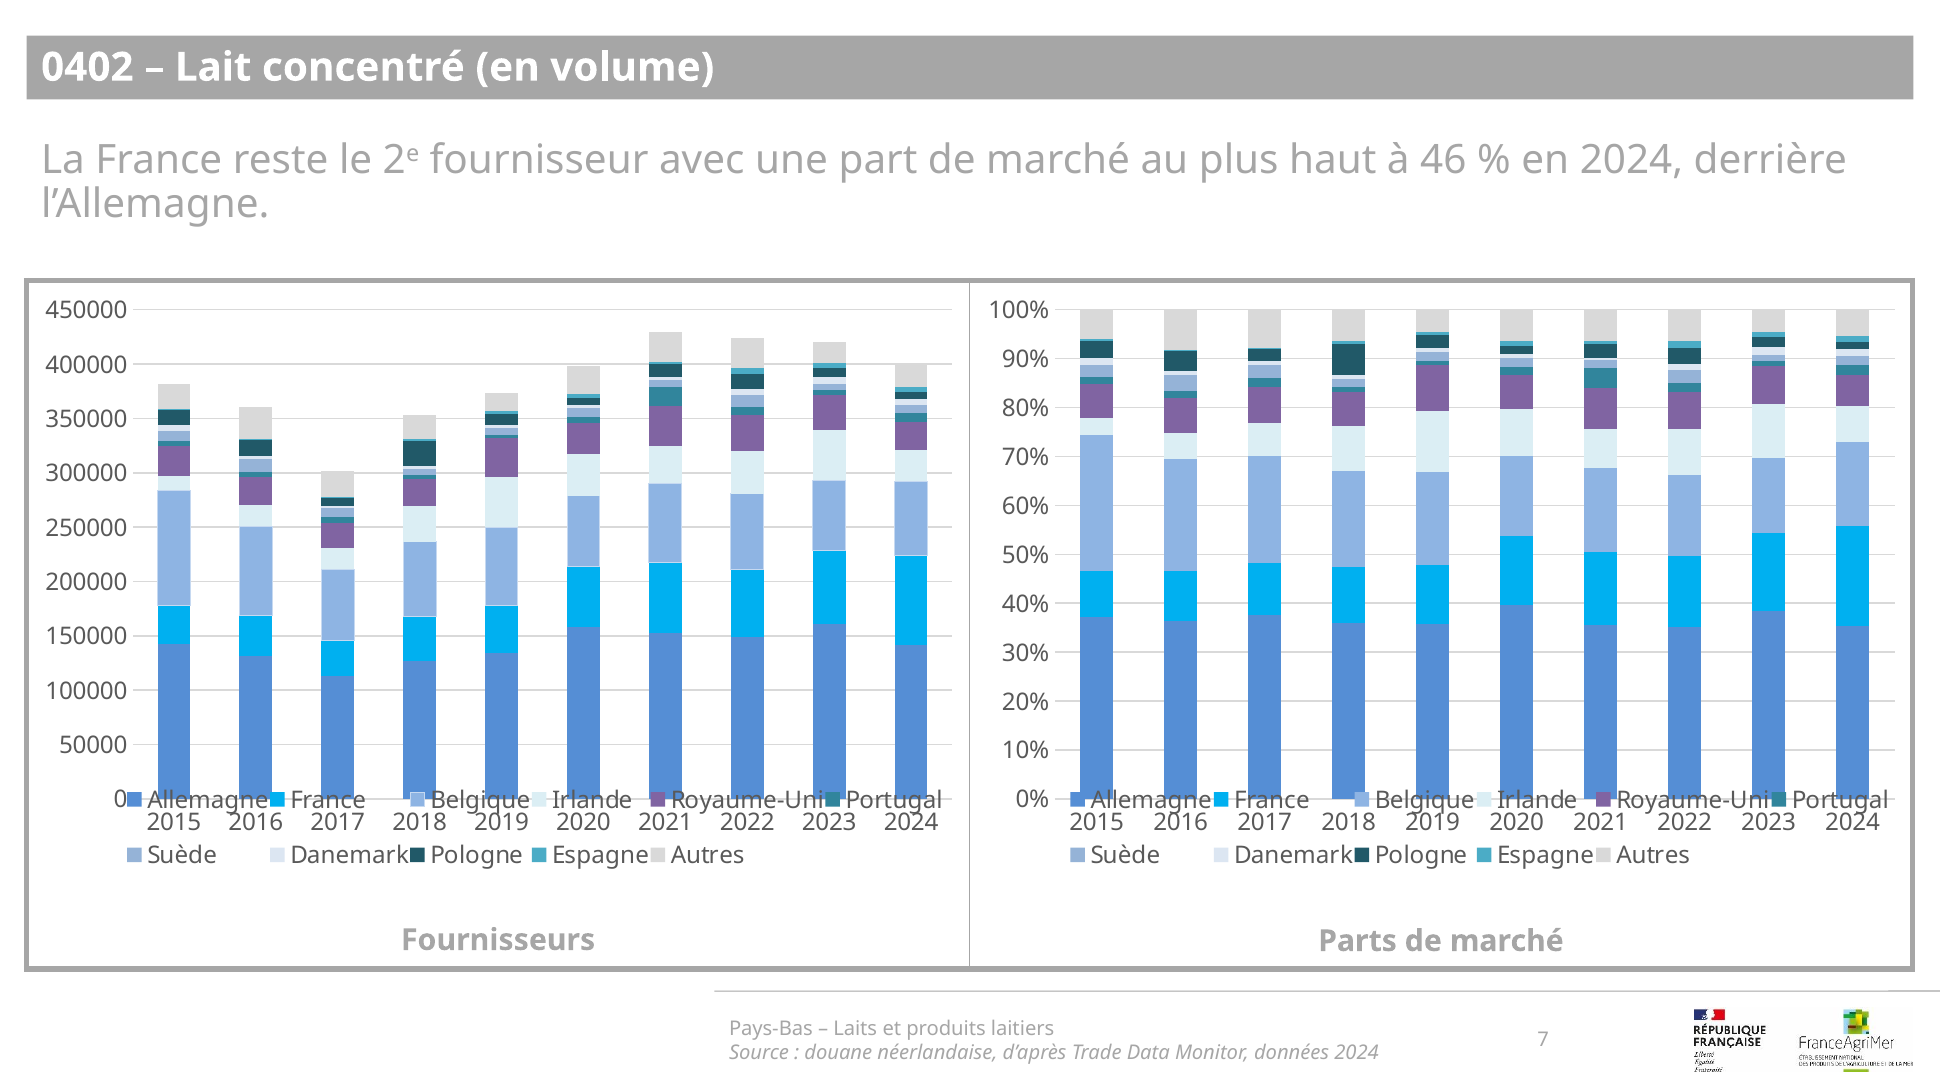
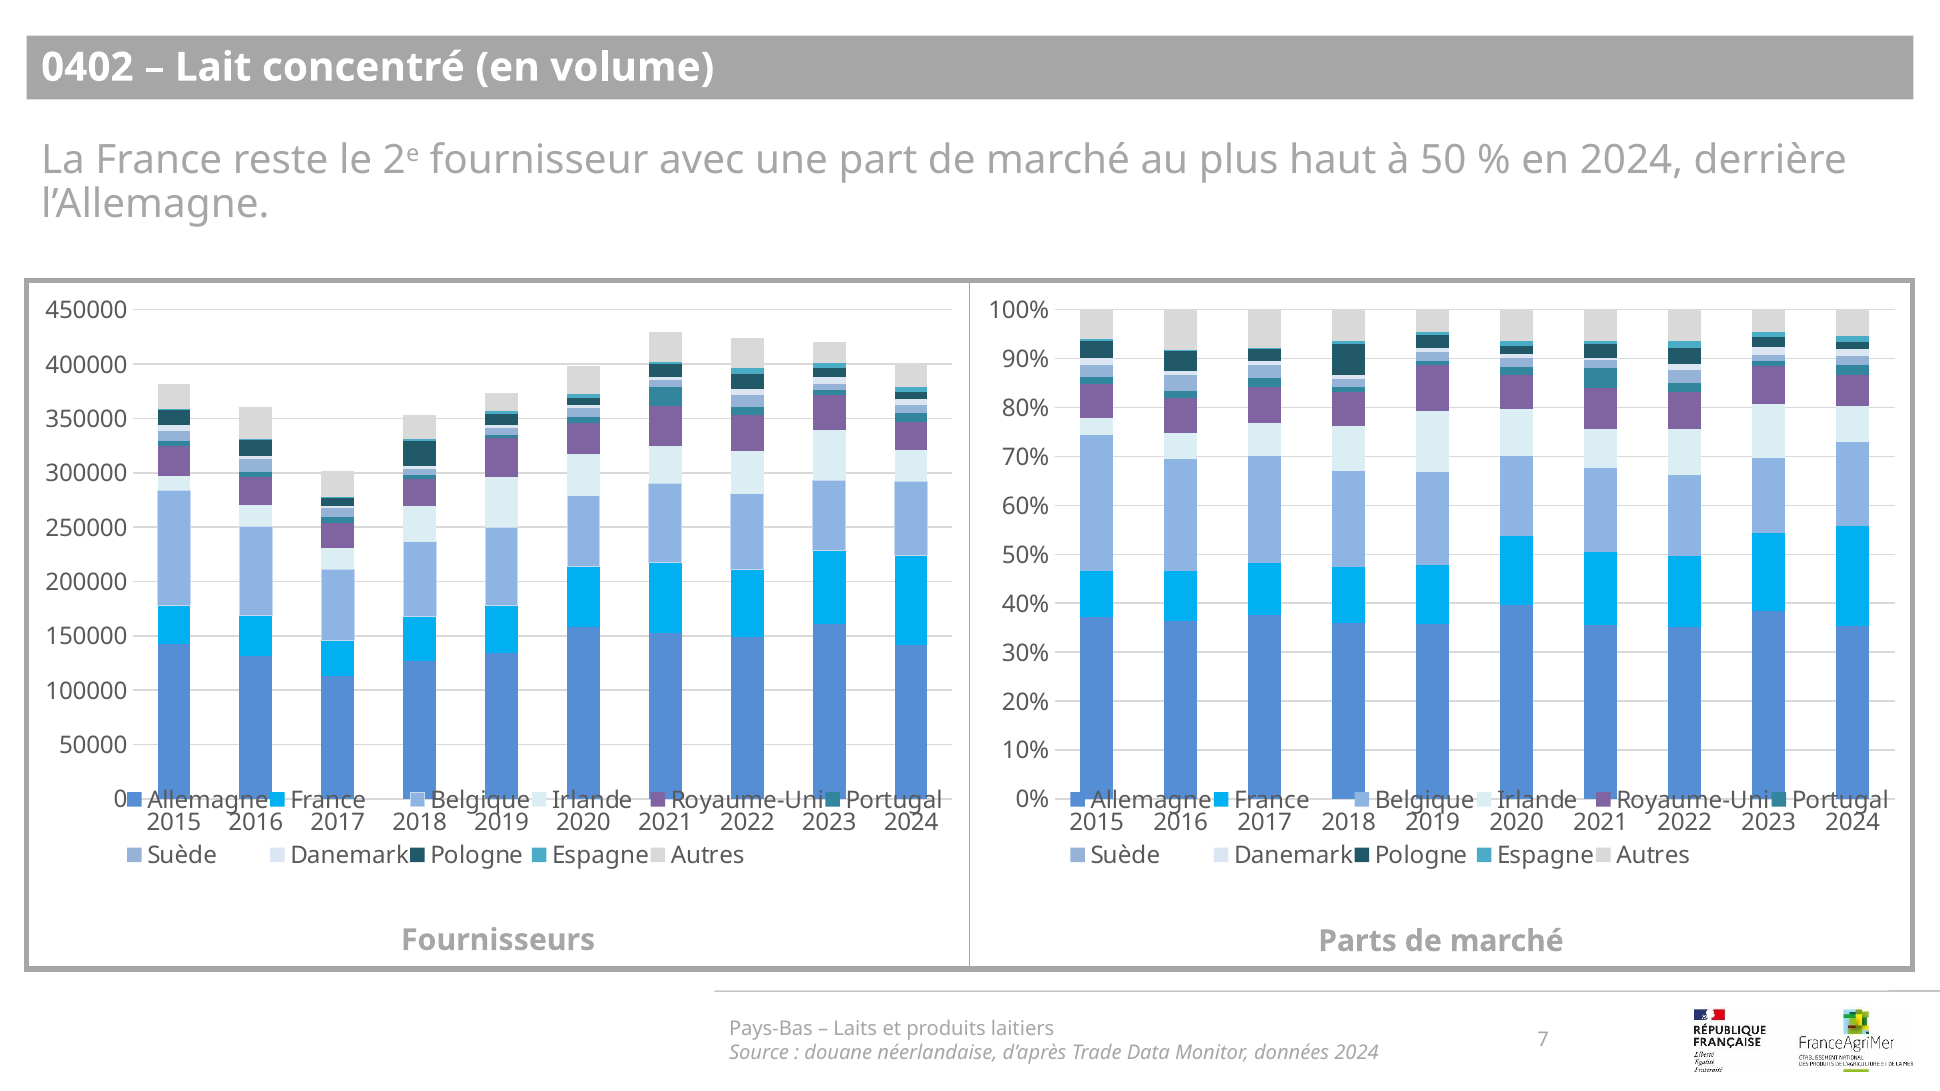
46: 46 -> 50
